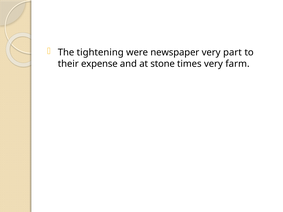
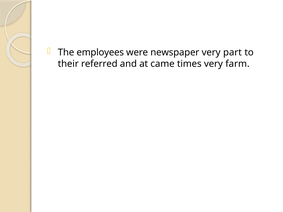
tightening: tightening -> employees
expense: expense -> referred
stone: stone -> came
